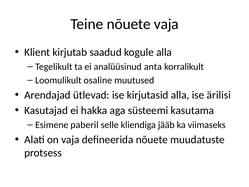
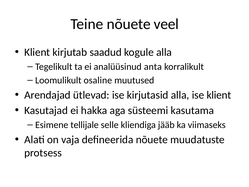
nõuete vaja: vaja -> veel
ise ärilisi: ärilisi -> klient
paberil: paberil -> tellijale
